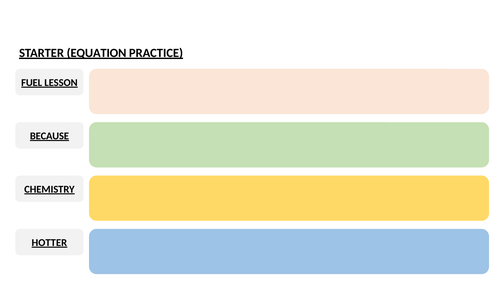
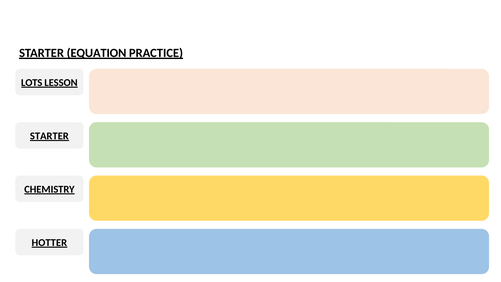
FUEL: FUEL -> LOTS
BECAUSE at (49, 136): BECAUSE -> STARTER
